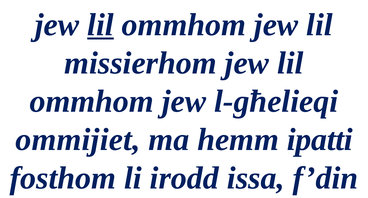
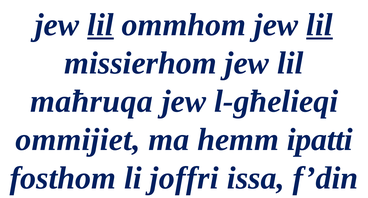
lil at (319, 25) underline: none -> present
ommhom at (92, 101): ommhom -> maħruqa
irodd: irodd -> joffri
